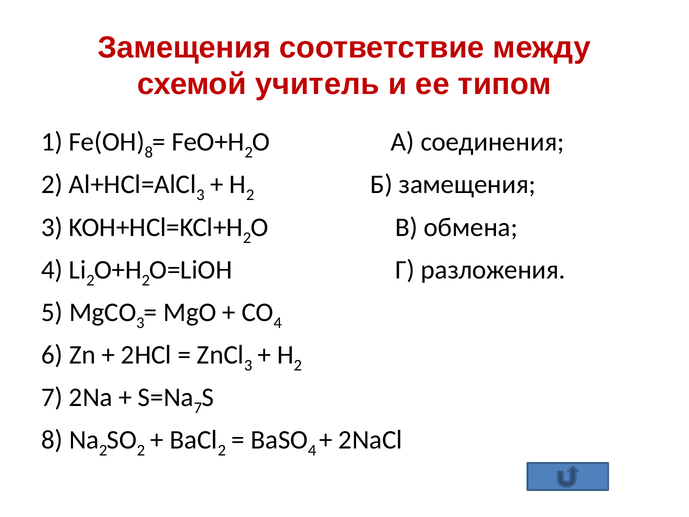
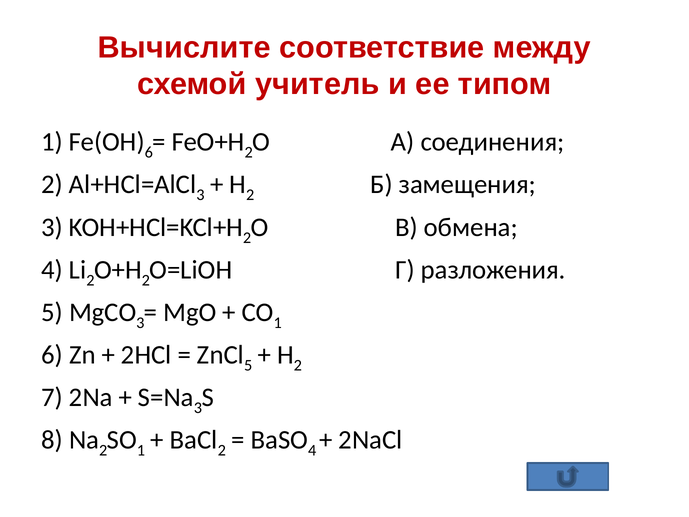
Замещения at (184, 48): Замещения -> Вычислите
8 at (149, 152): 8 -> 6
4 at (278, 323): 4 -> 1
3 at (248, 365): 3 -> 5
7 at (198, 408): 7 -> 3
2 at (141, 450): 2 -> 1
